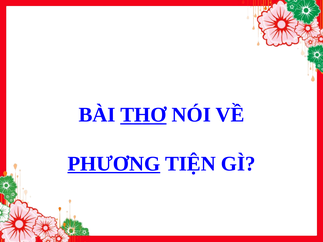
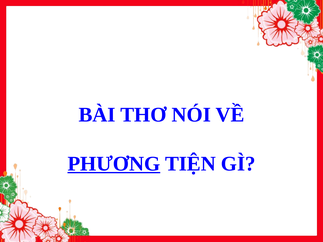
THƠ underline: present -> none
